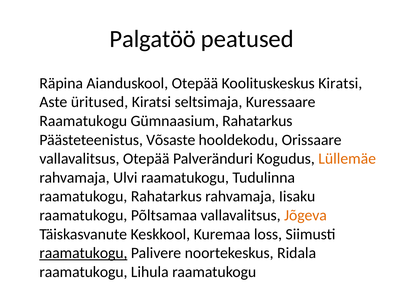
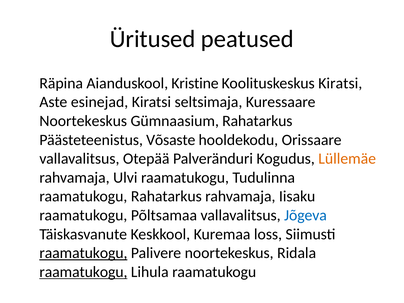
Palgatöö: Palgatöö -> Üritused
Aianduskool Otepää: Otepää -> Kristine
üritused: üritused -> esinejad
Raamatukogu at (83, 121): Raamatukogu -> Noortekeskus
Jõgeva colour: orange -> blue
raamatukogu at (83, 272) underline: none -> present
